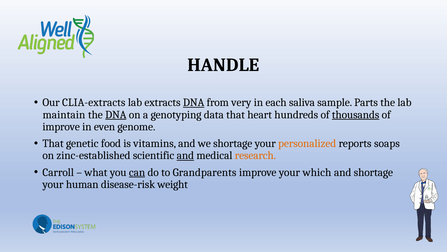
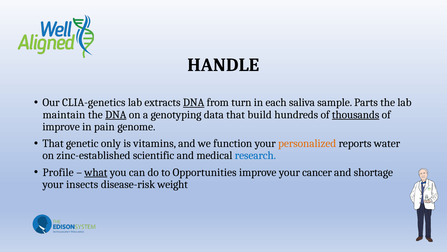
CLIA-extracts: CLIA-extracts -> CLIA-genetics
very: very -> turn
heart: heart -> build
even: even -> pain
food: food -> only
we shortage: shortage -> function
soaps: soaps -> water
and at (185, 155) underline: present -> none
research colour: orange -> blue
Carroll: Carroll -> Profile
what underline: none -> present
can underline: present -> none
Grandparents: Grandparents -> Opportunities
which: which -> cancer
human: human -> insects
